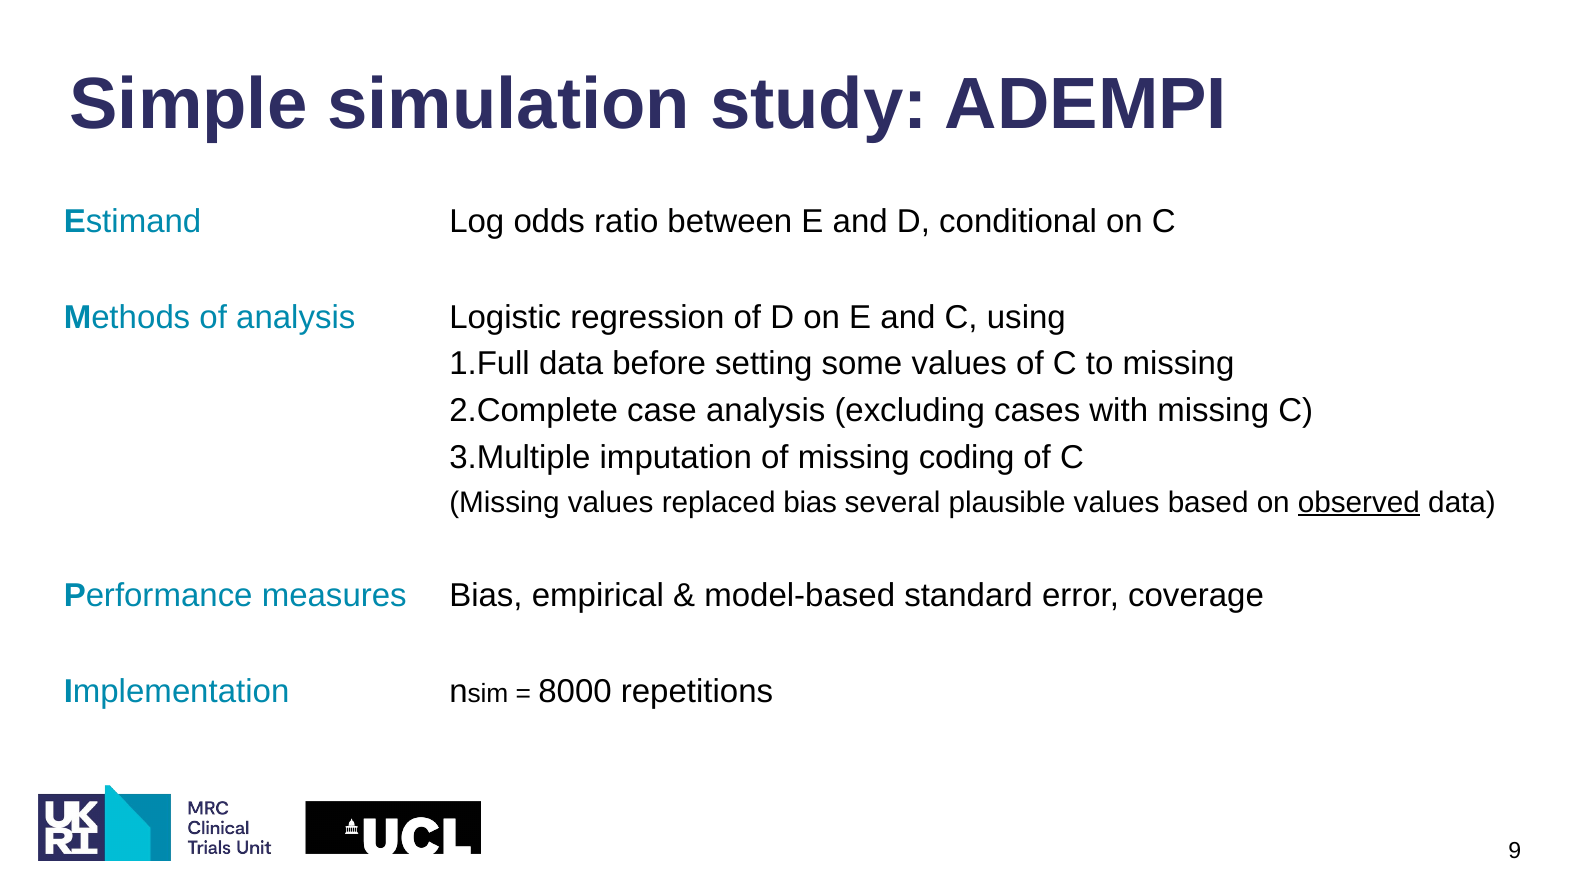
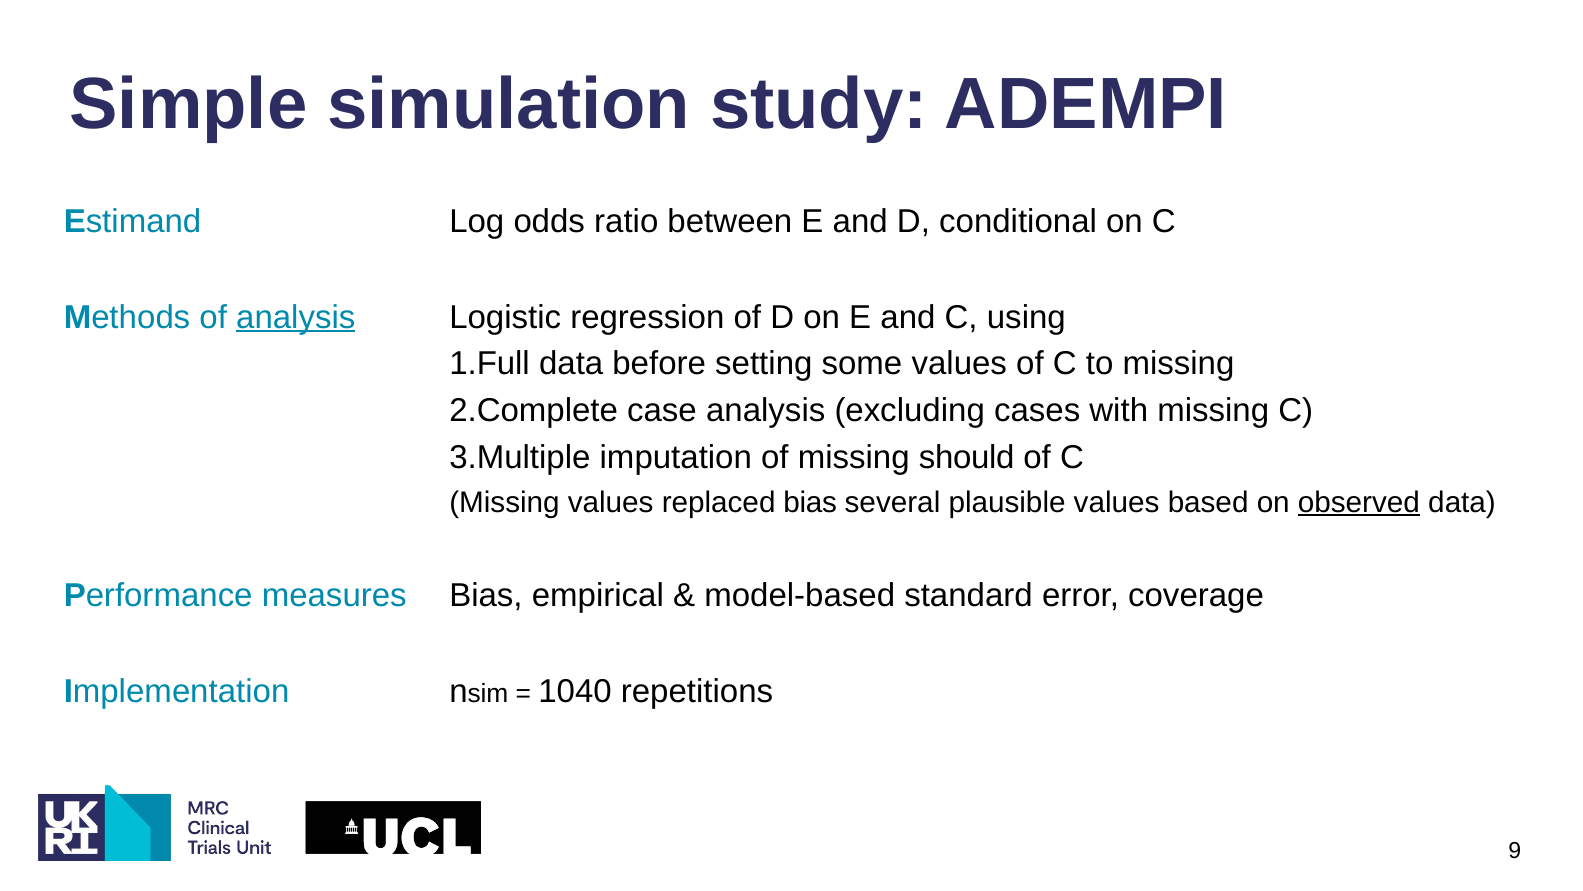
analysis at (296, 317) underline: none -> present
coding: coding -> should
8000: 8000 -> 1040
